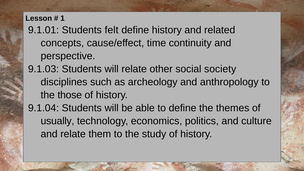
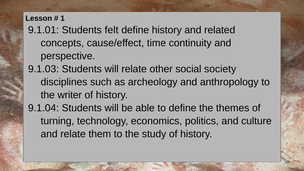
those: those -> writer
usually: usually -> turning
